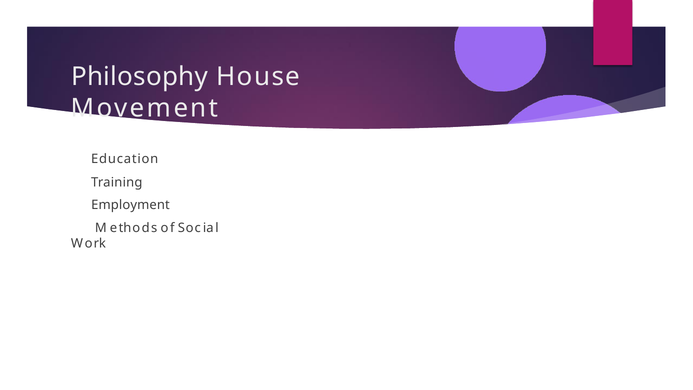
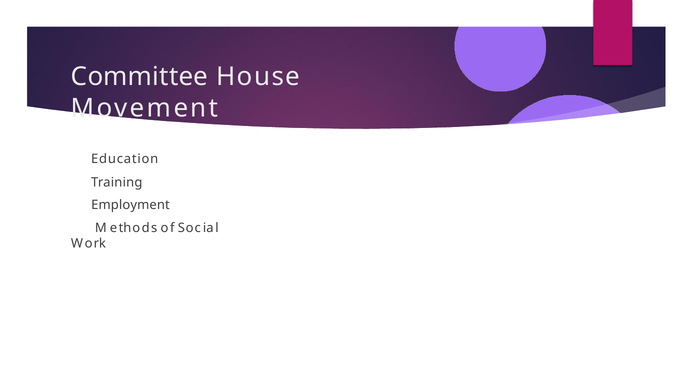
Philosophy: Philosophy -> Committee
